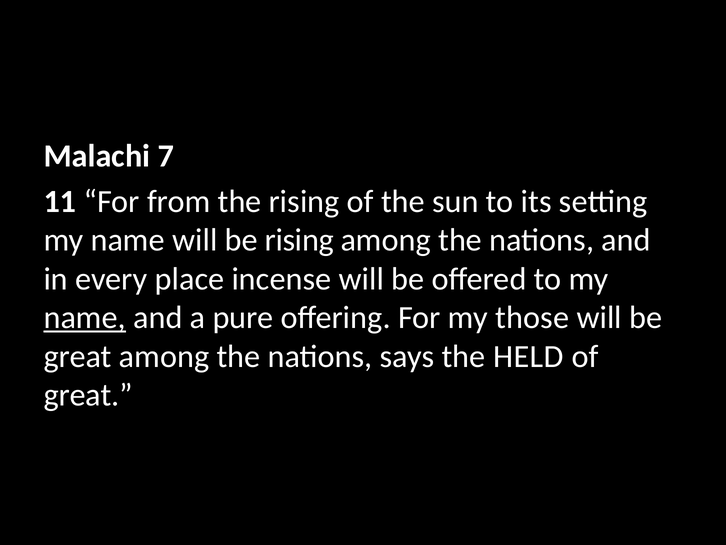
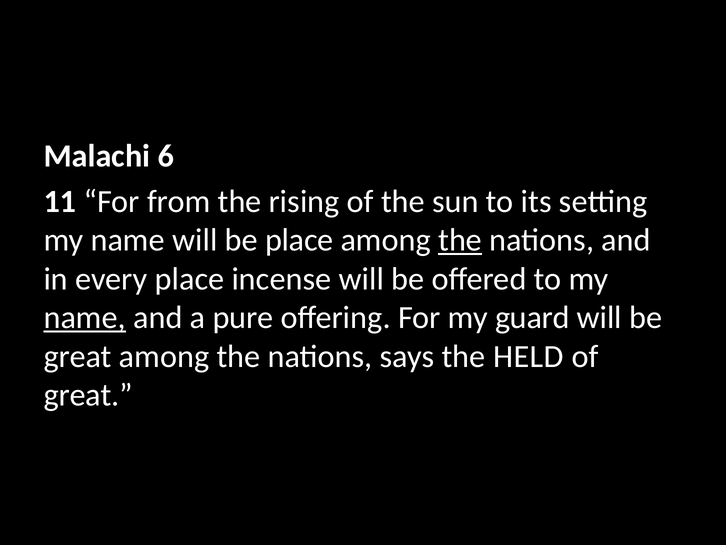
7: 7 -> 6
be rising: rising -> place
the at (460, 240) underline: none -> present
those: those -> guard
